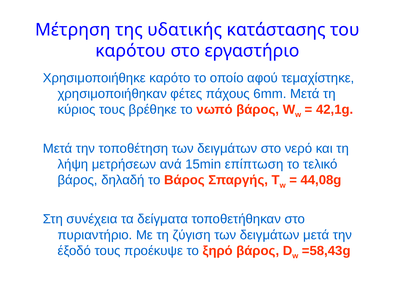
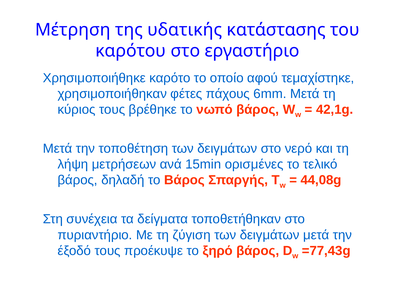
επίπτωση: επίπτωση -> ορισμένες
=58,43g: =58,43g -> =77,43g
